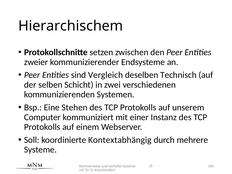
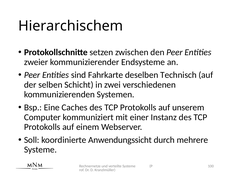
Vergleich: Vergleich -> Fahrkarte
Stehen: Stehen -> Caches
Kontextabhängig: Kontextabhängig -> Anwendungssicht
